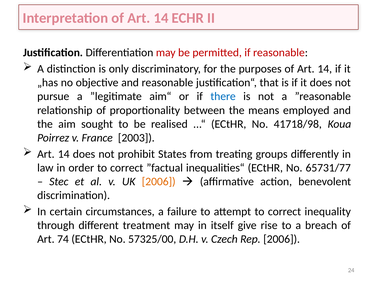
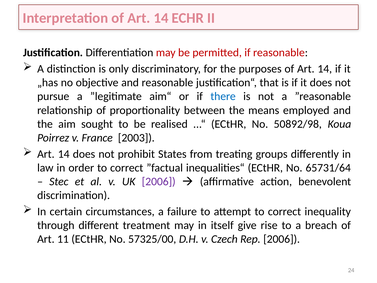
41718/98: 41718/98 -> 50892/98
65731/77: 65731/77 -> 65731/64
2006 at (159, 181) colour: orange -> purple
74: 74 -> 11
